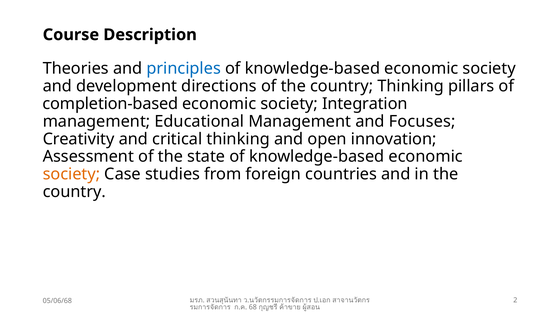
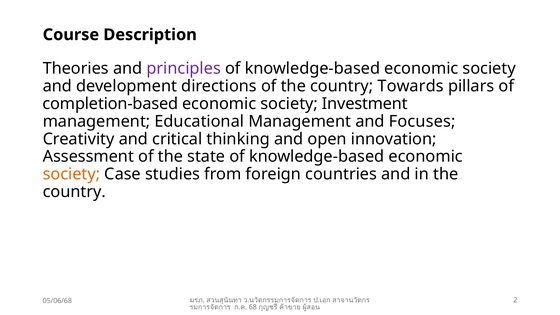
principles colour: blue -> purple
country Thinking: Thinking -> Towards
Integration: Integration -> Investment
